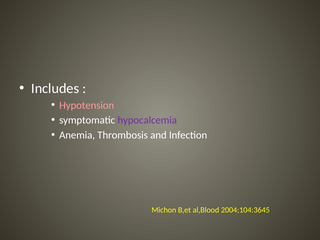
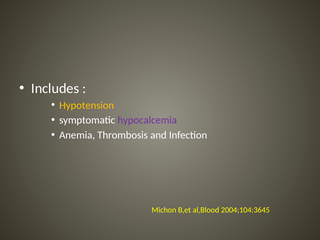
Hypotension colour: pink -> yellow
